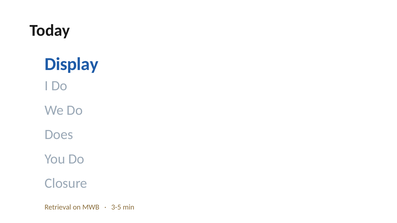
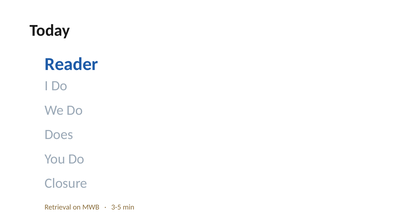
Display: Display -> Reader
